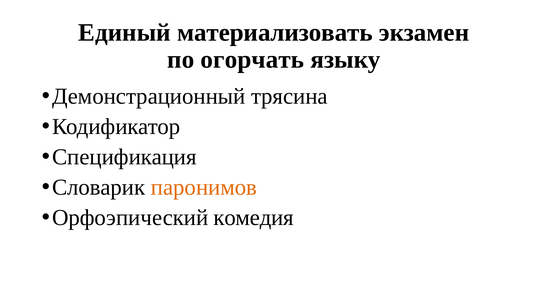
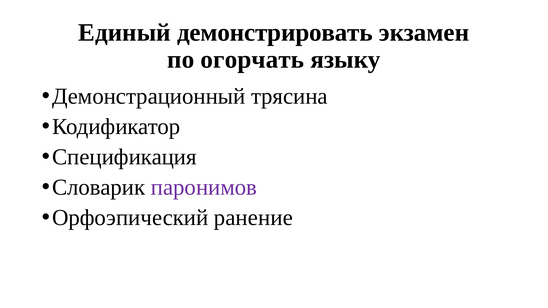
материализовать: материализовать -> демонстрировать
паронимов colour: orange -> purple
комедия: комедия -> ранение
